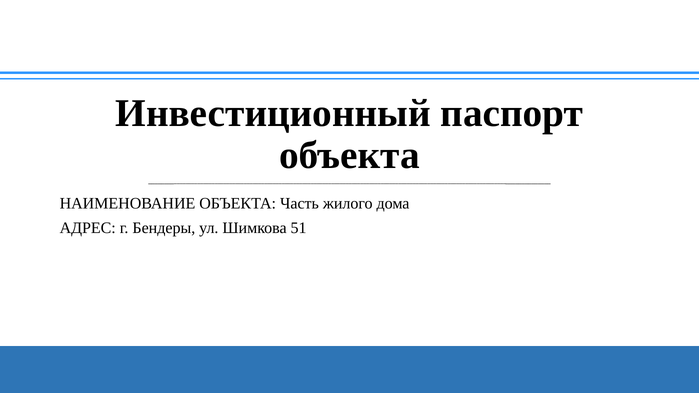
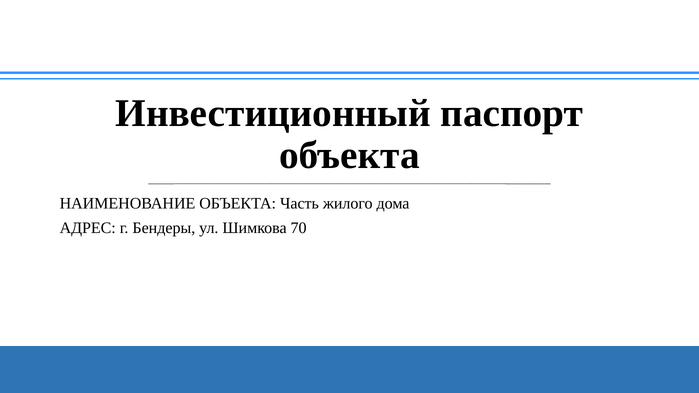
51: 51 -> 70
